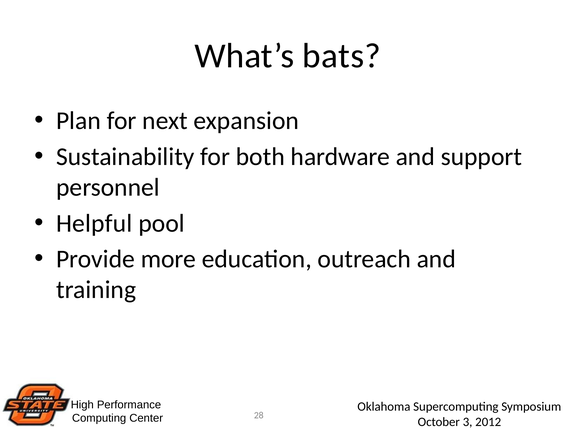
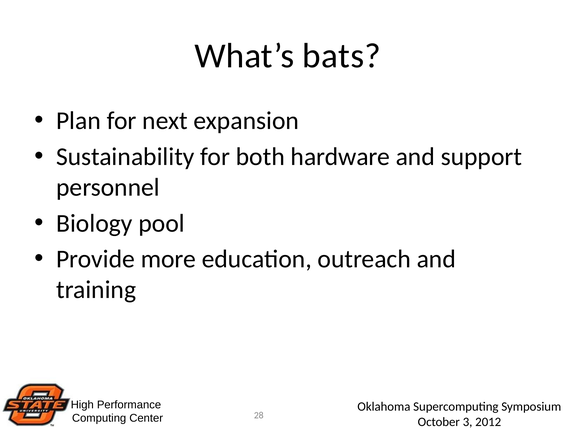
Helpful: Helpful -> Biology
